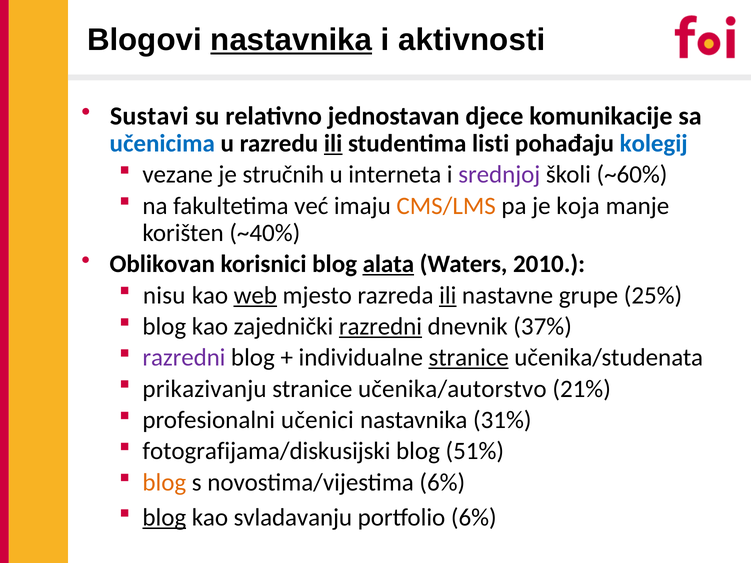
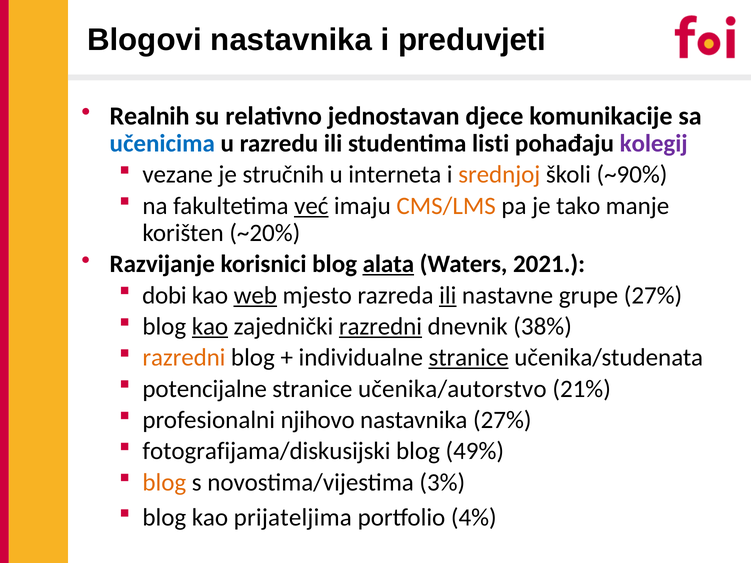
nastavnika at (291, 40) underline: present -> none
aktivnosti: aktivnosti -> preduvjeti
Sustavi: Sustavi -> Realnih
ili at (333, 144) underline: present -> none
kolegij colour: blue -> purple
srednjoj colour: purple -> orange
~60%: ~60% -> ~90%
već underline: none -> present
koja: koja -> tako
~40%: ~40% -> ~20%
Oblikovan: Oblikovan -> Razvijanje
2010: 2010 -> 2021
nisu: nisu -> dobi
grupe 25%: 25% -> 27%
kao at (210, 327) underline: none -> present
37%: 37% -> 38%
razredni at (184, 358) colour: purple -> orange
prikazivanju: prikazivanju -> potencijalne
učenici: učenici -> njihovo
nastavnika 31%: 31% -> 27%
51%: 51% -> 49%
novostima/vijestima 6%: 6% -> 3%
blog at (164, 518) underline: present -> none
svladavanju: svladavanju -> prijateljima
portfolio 6%: 6% -> 4%
